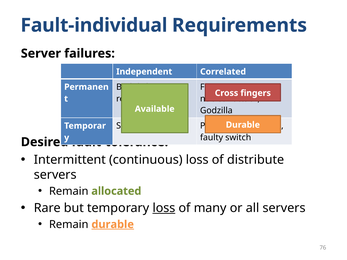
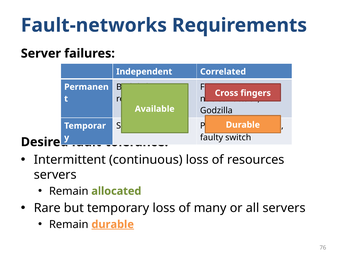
Fault-individual: Fault-individual -> Fault-networks
distribute: distribute -> resources
loss at (164, 208) underline: present -> none
